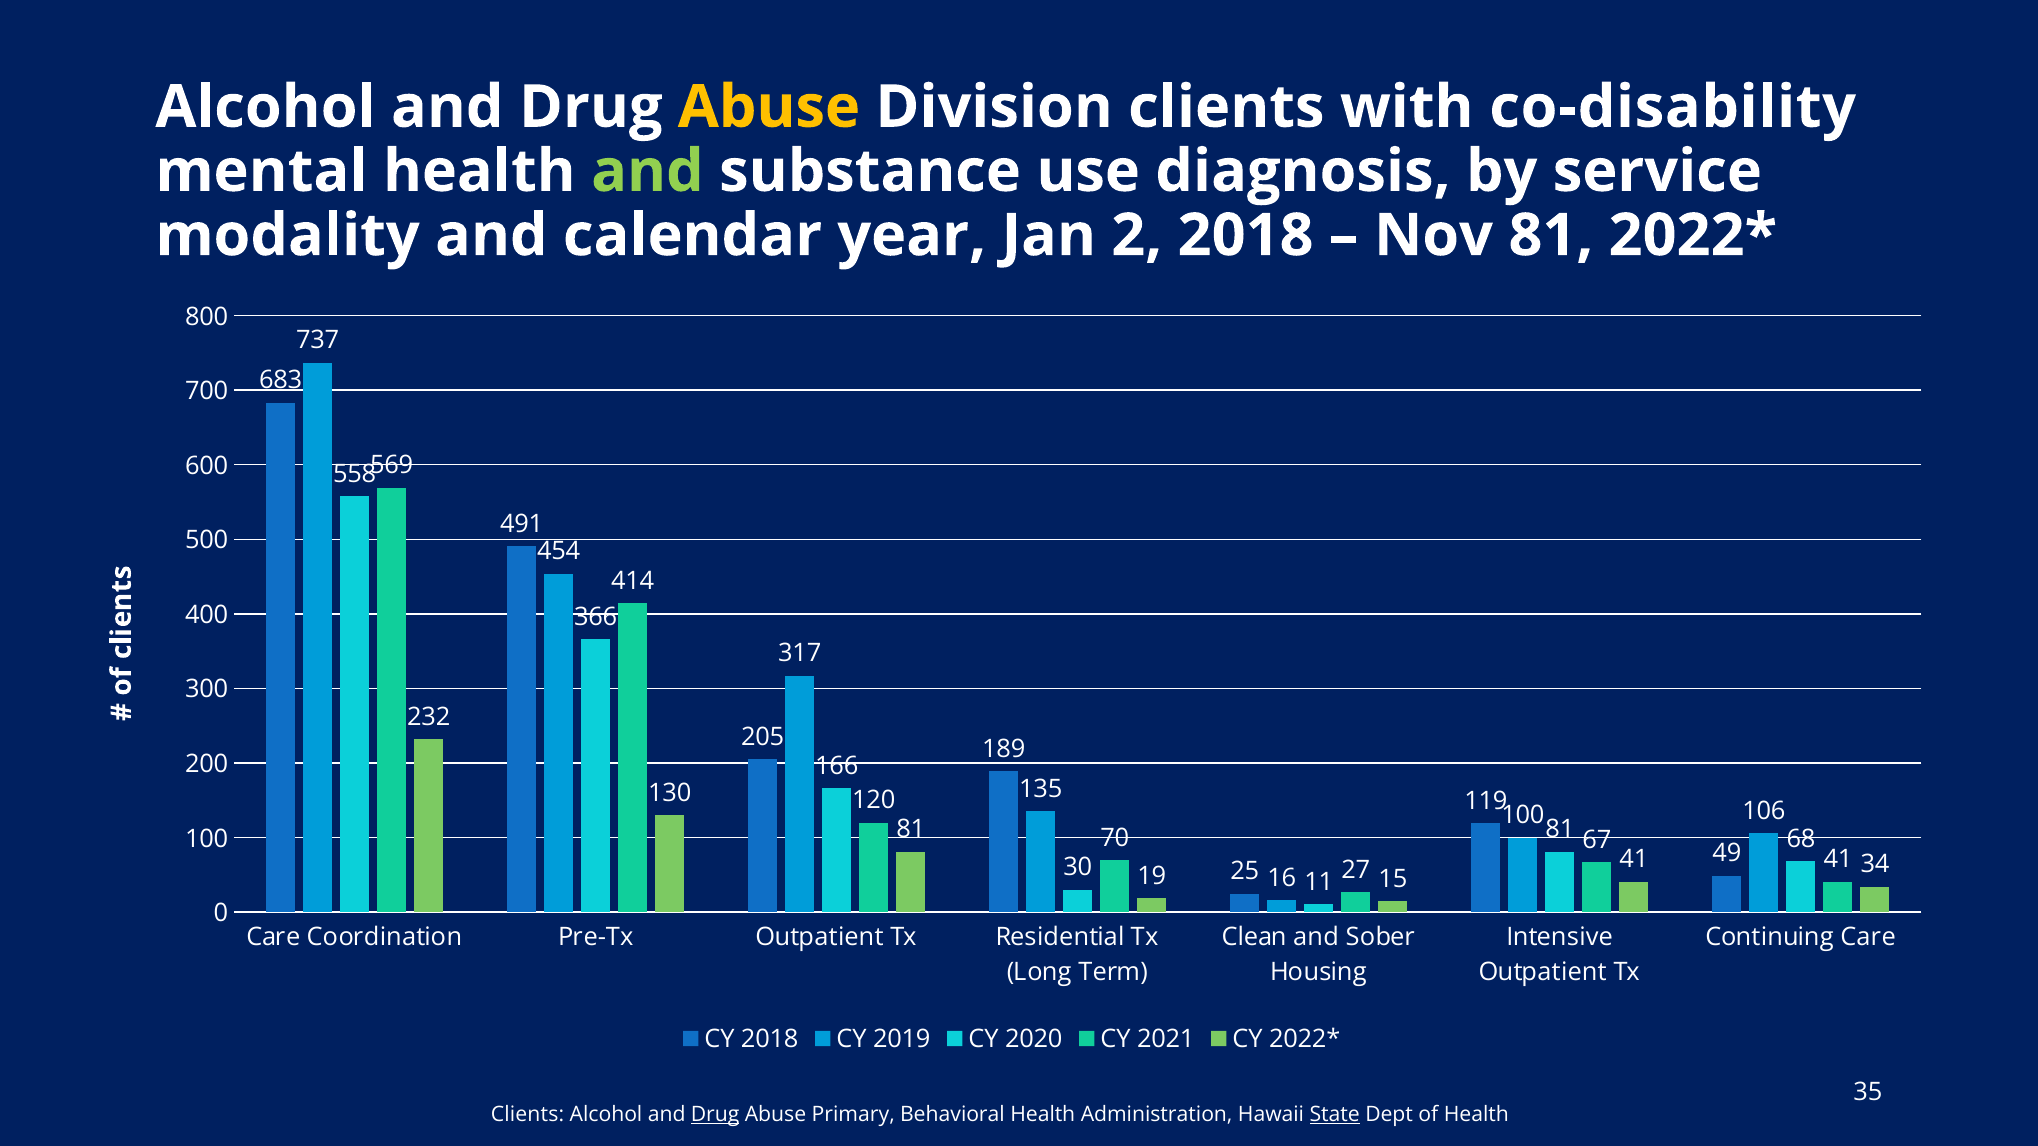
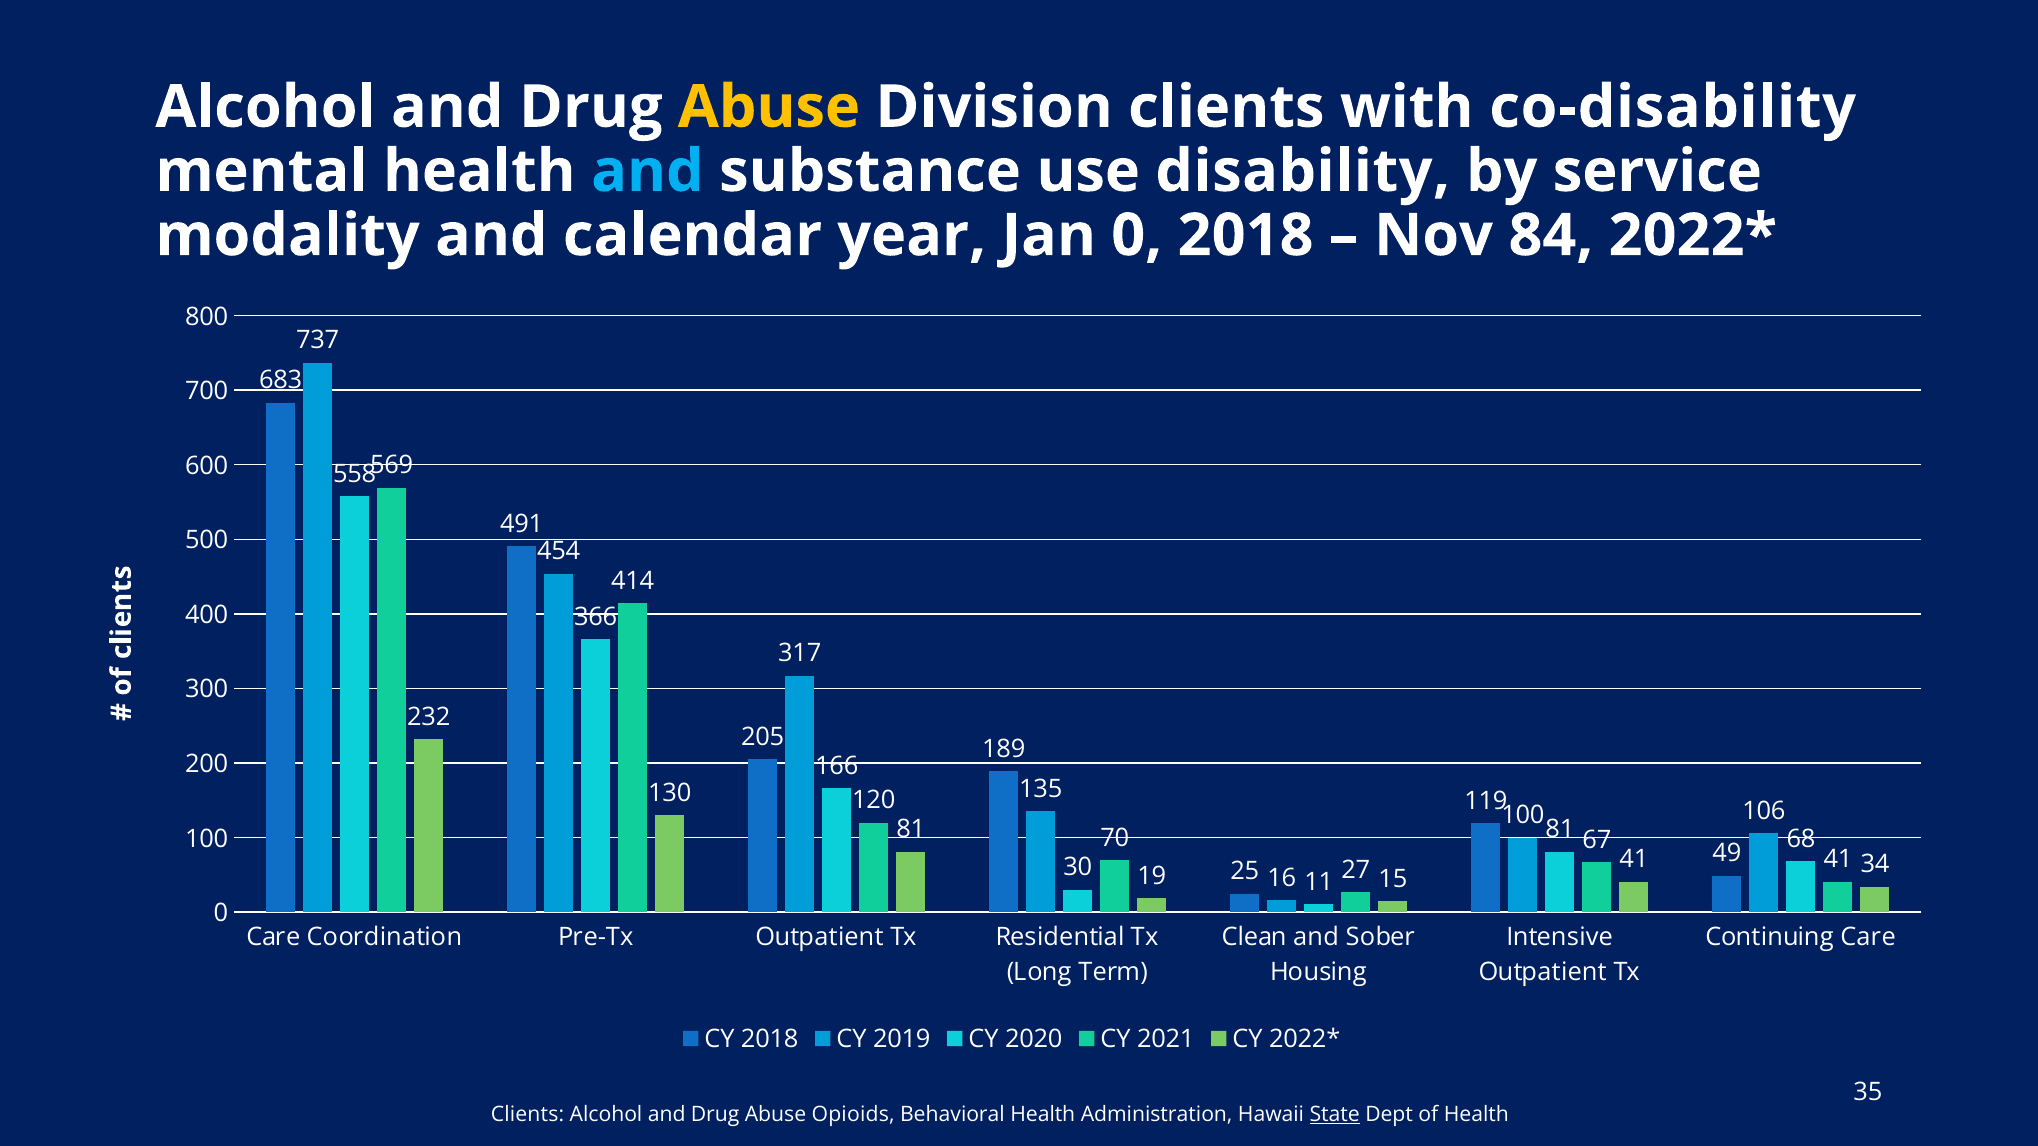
and at (647, 171) colour: light green -> light blue
diagnosis: diagnosis -> disability
Jan 2: 2 -> 0
Nov 81: 81 -> 84
Drug at (715, 1115) underline: present -> none
Primary: Primary -> Opioids
